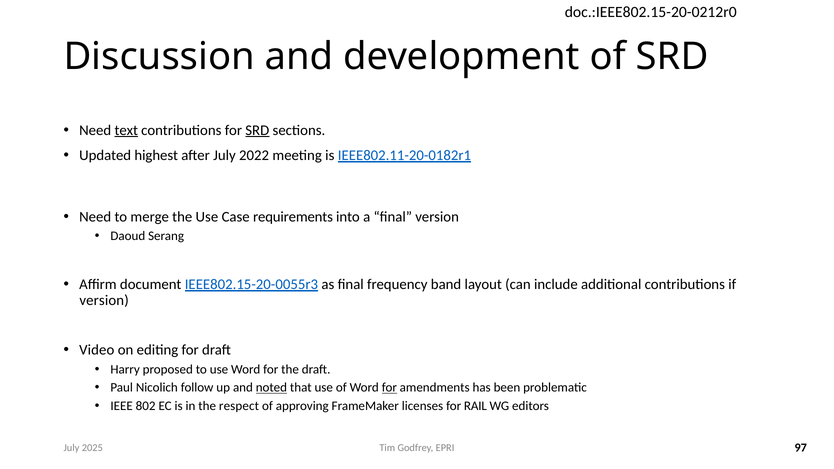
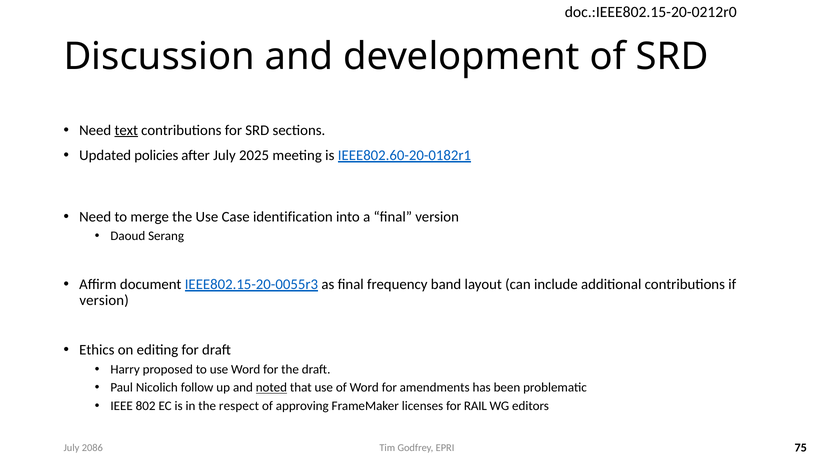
SRD at (257, 130) underline: present -> none
highest: highest -> policies
2022: 2022 -> 2025
IEEE802.11-20-0182r1: IEEE802.11-20-0182r1 -> IEEE802.60-20-0182r1
requirements: requirements -> identification
Video: Video -> Ethics
for at (389, 388) underline: present -> none
97: 97 -> 75
2025: 2025 -> 2086
